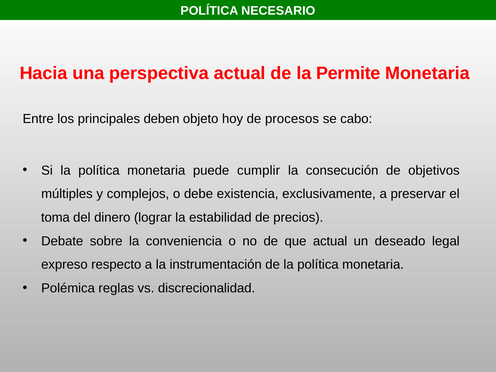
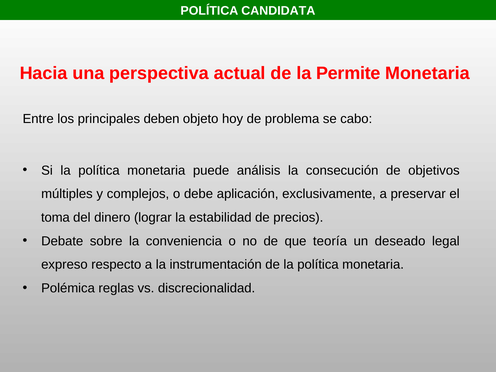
NECESARIO: NECESARIO -> CANDIDATA
procesos: procesos -> problema
cumplir: cumplir -> análisis
existencia: existencia -> aplicación
que actual: actual -> teoría
